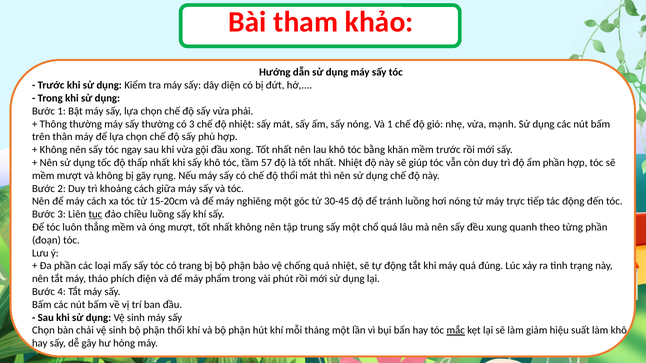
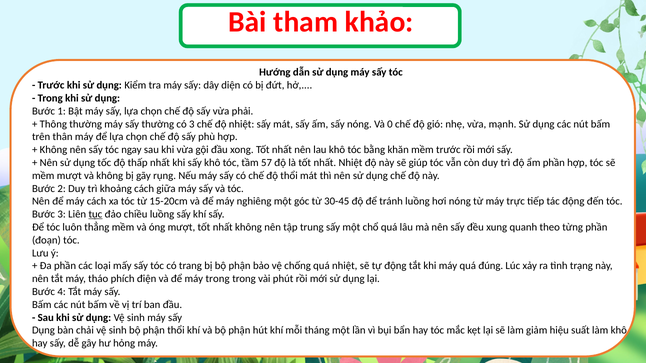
Và 1: 1 -> 0
máy phẩm: phẩm -> trong
Chọn at (43, 331): Chọn -> Dụng
mắc underline: present -> none
